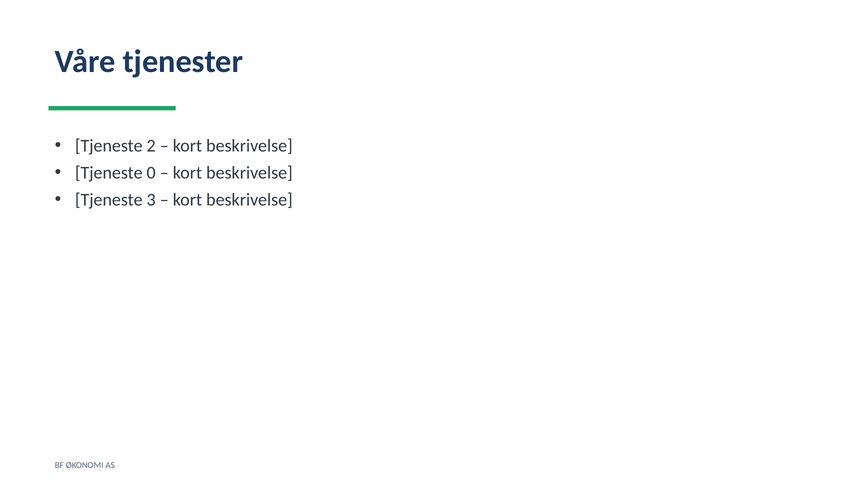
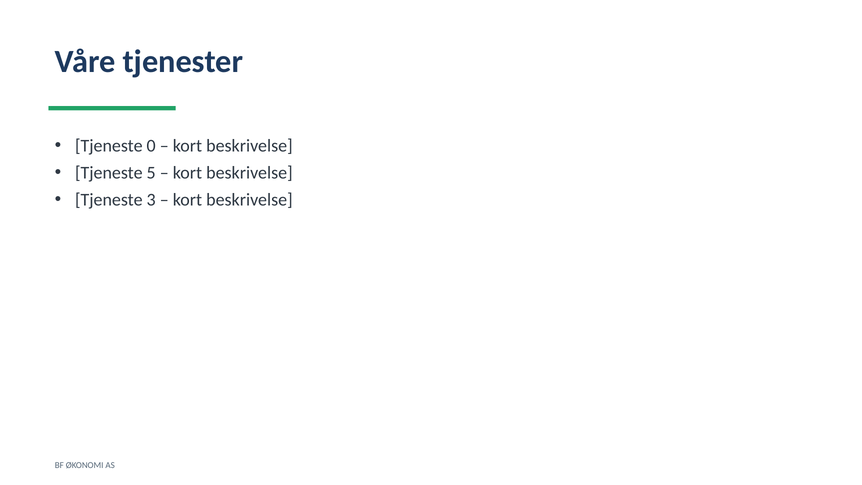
2: 2 -> 0
0: 0 -> 5
